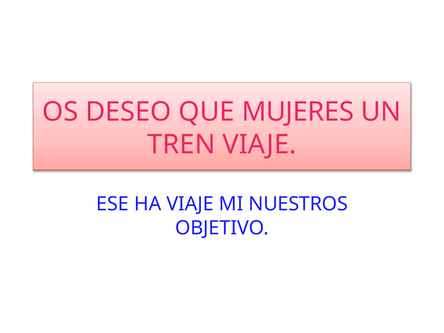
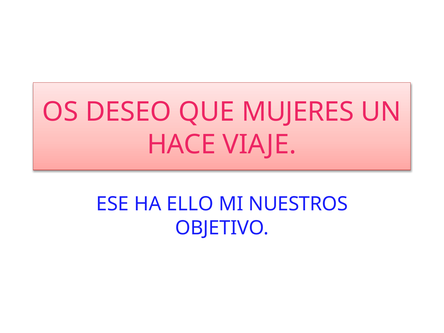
TREN: TREN -> HACE
HA VIAJE: VIAJE -> ELLO
